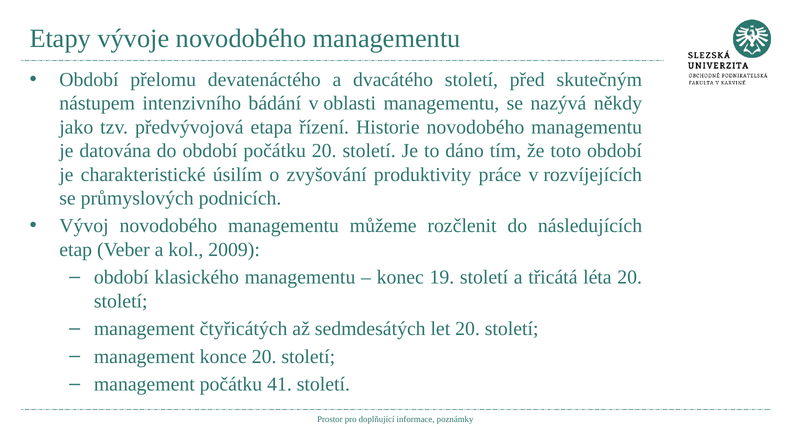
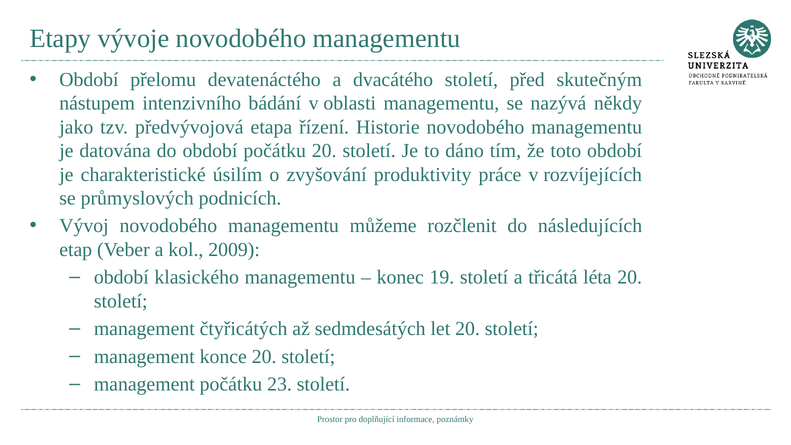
41: 41 -> 23
